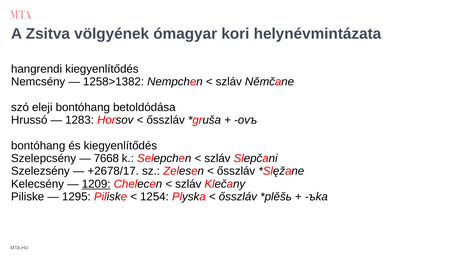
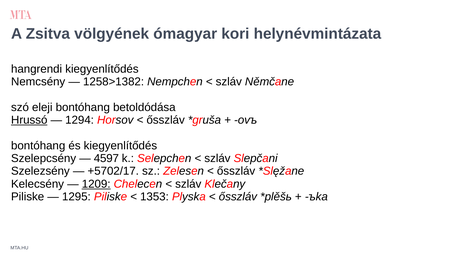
Hrussó underline: none -> present
1283: 1283 -> 1294
7668: 7668 -> 4597
+2678/17: +2678/17 -> +5702/17
1254: 1254 -> 1353
